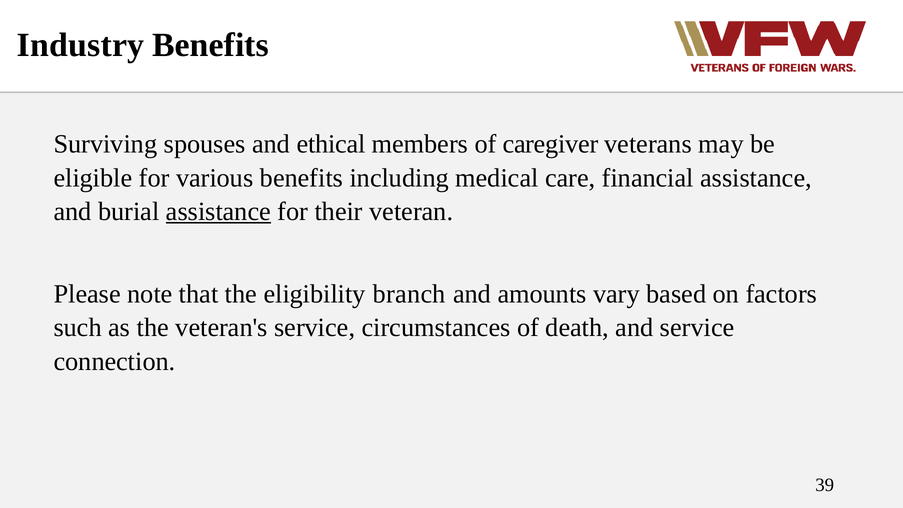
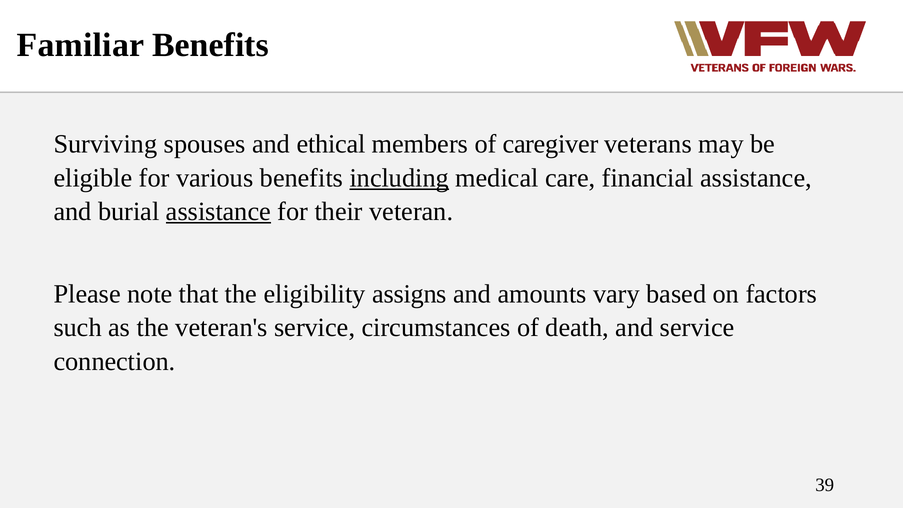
Industry: Industry -> Familiar
including underline: none -> present
branch: branch -> assigns
